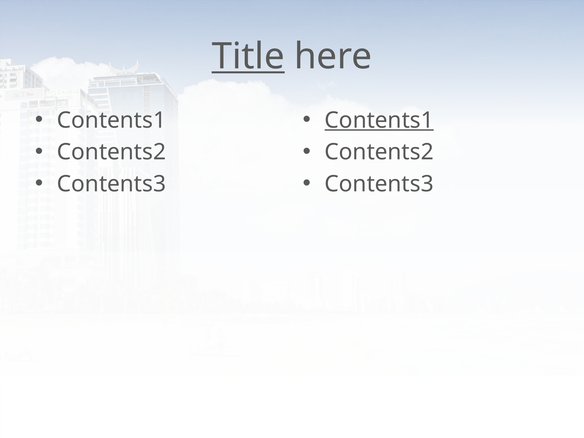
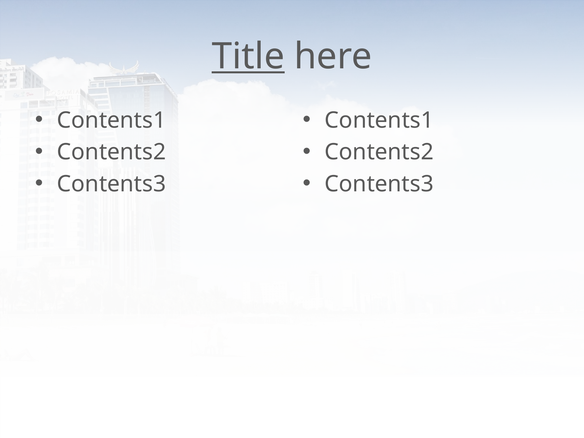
Contents1 at (379, 120) underline: present -> none
